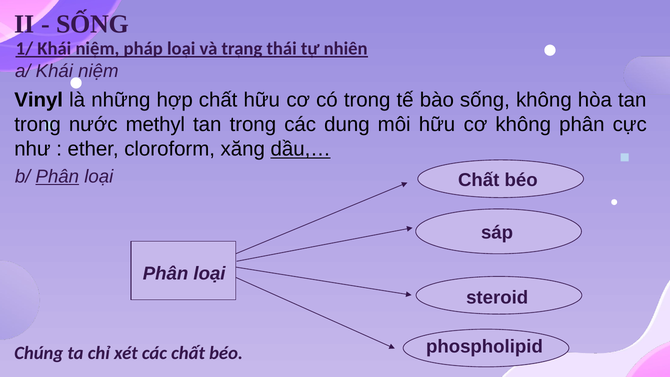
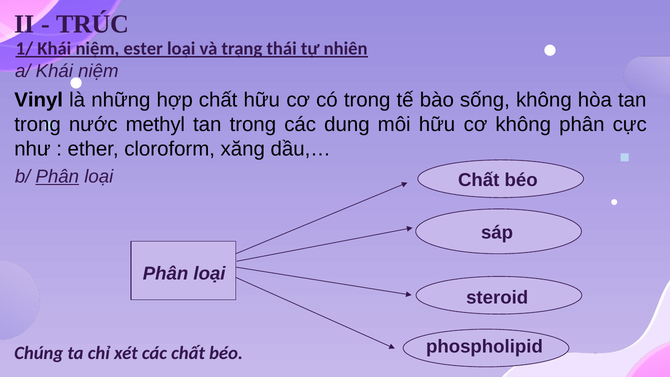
SỐNG at (93, 24): SỐNG -> TRÚC
pháp: pháp -> ester
dầu,… underline: present -> none
